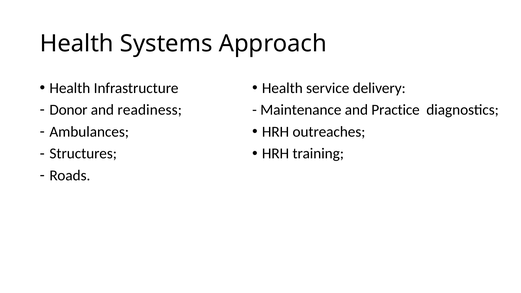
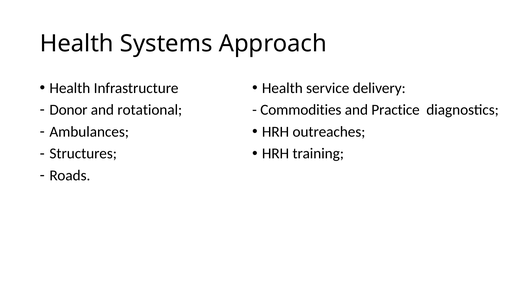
readiness: readiness -> rotational
Maintenance: Maintenance -> Commodities
